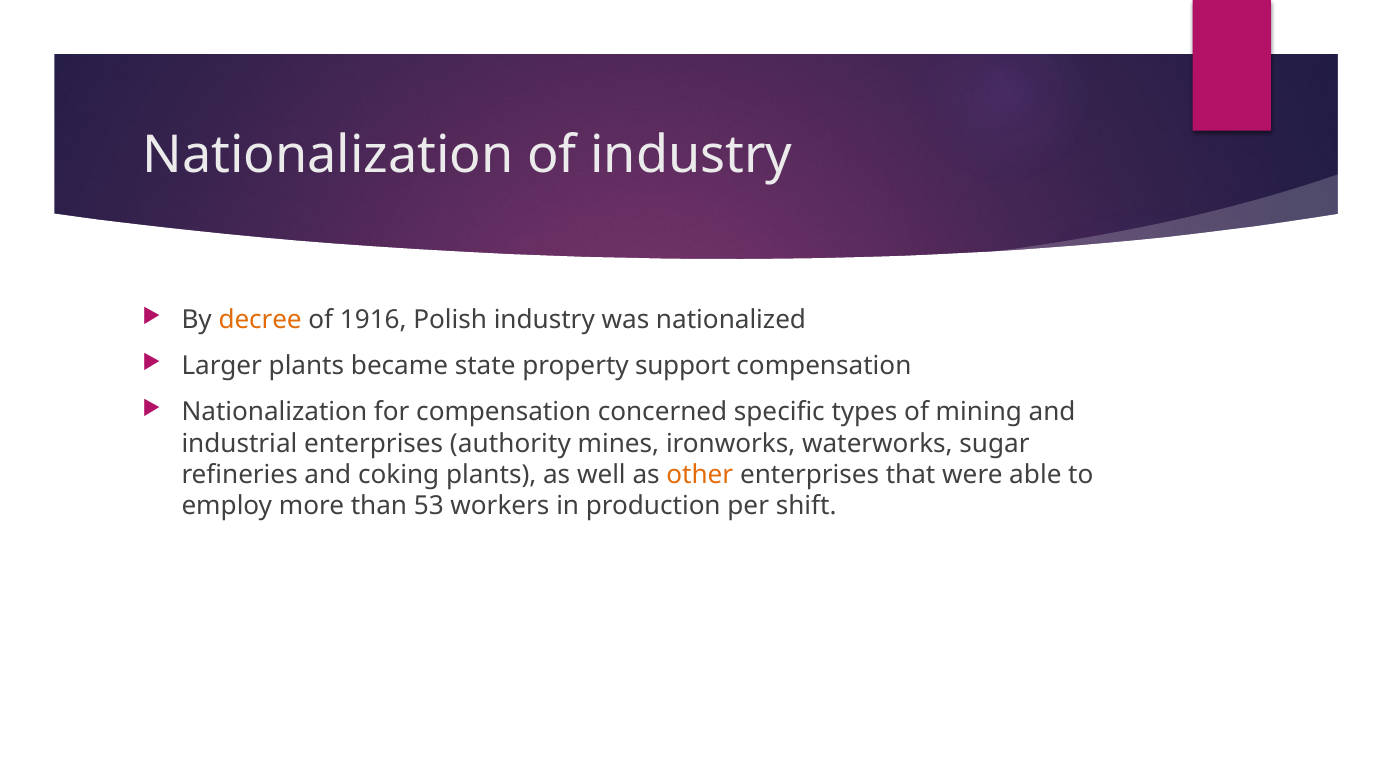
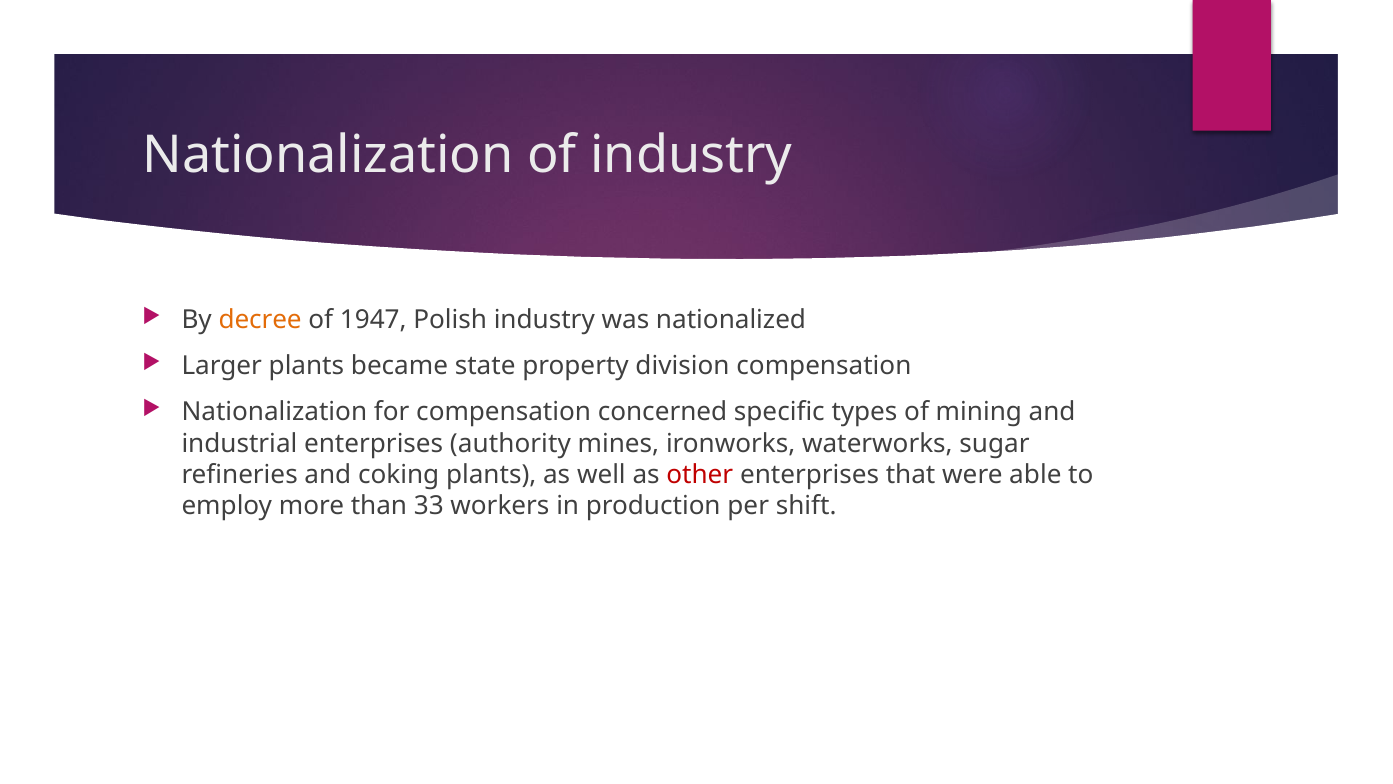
1916: 1916 -> 1947
support: support -> division
other colour: orange -> red
53: 53 -> 33
